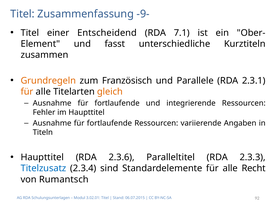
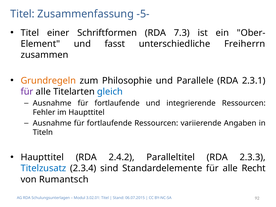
-9-: -9- -> -5-
Entscheidend: Entscheidend -> Schriftformen
7.1: 7.1 -> 7.3
Kurztiteln: Kurztiteln -> Freiherrn
Französisch: Französisch -> Philosophie
für at (27, 92) colour: orange -> purple
gleich colour: orange -> blue
2.3.6: 2.3.6 -> 2.4.2
